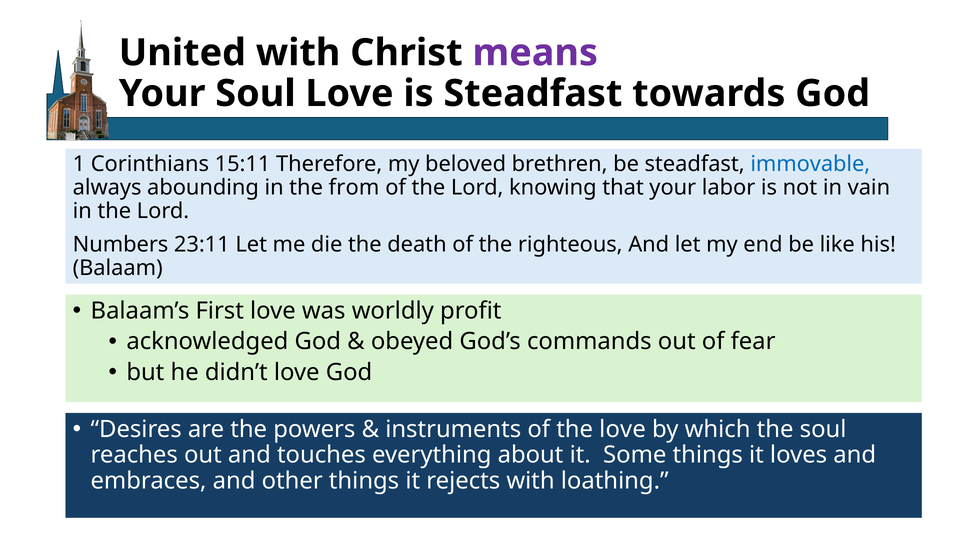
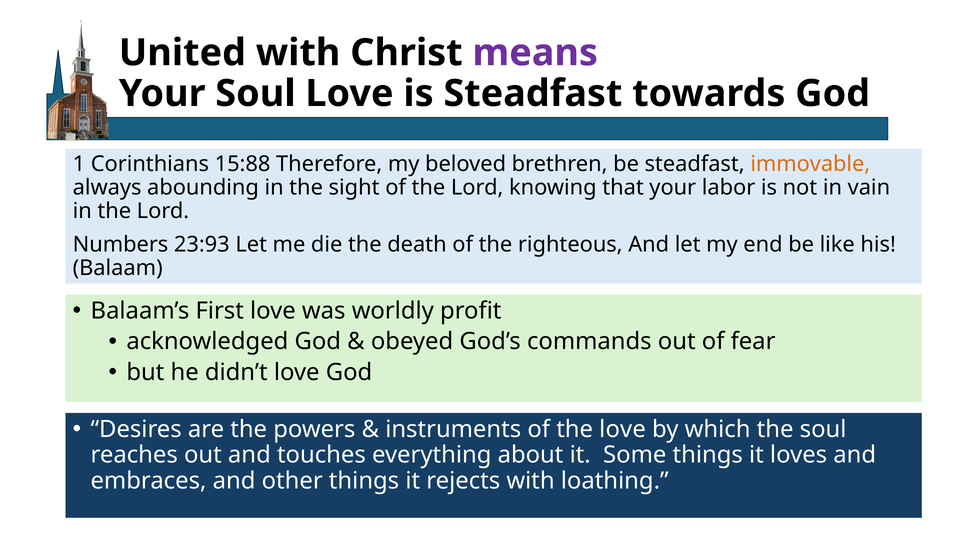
15:11: 15:11 -> 15:88
immovable colour: blue -> orange
from: from -> sight
23:11: 23:11 -> 23:93
